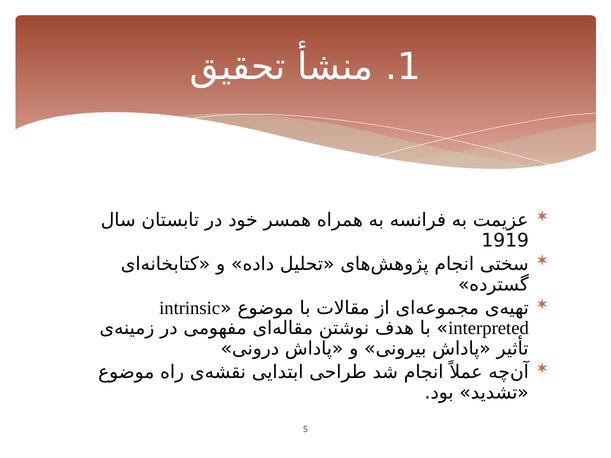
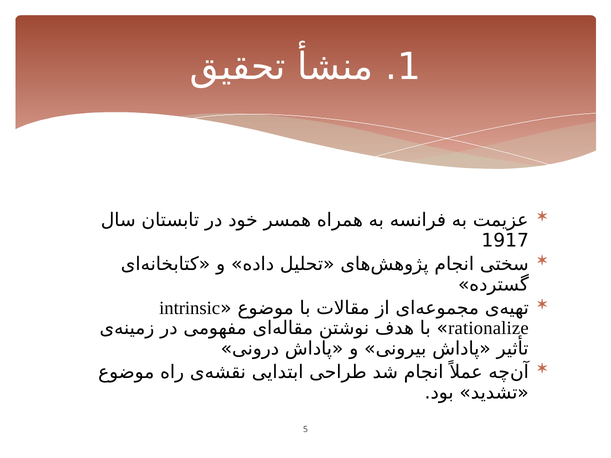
1919: 1919 -> 1917
interpreted: interpreted -> rationalize
